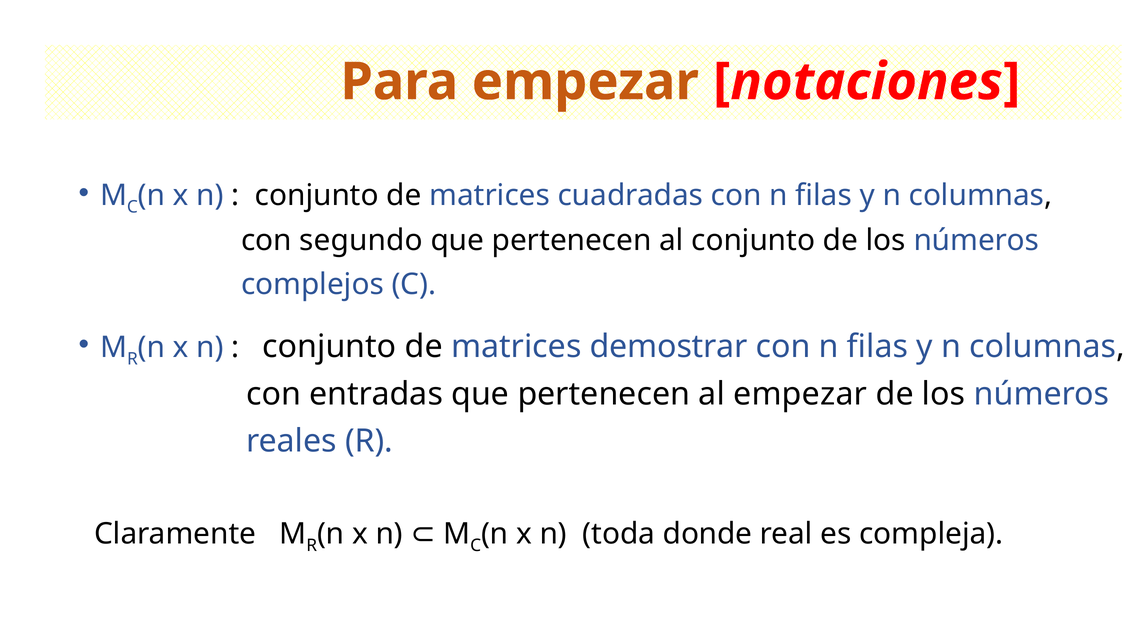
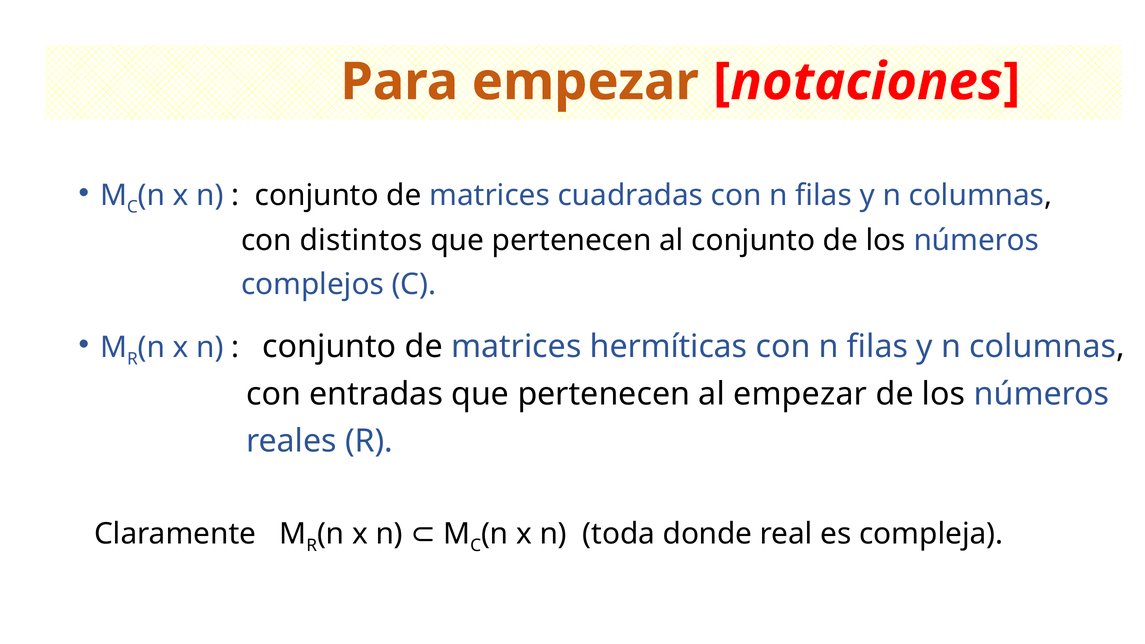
segundo: segundo -> distintos
demostrar: demostrar -> hermíticas
